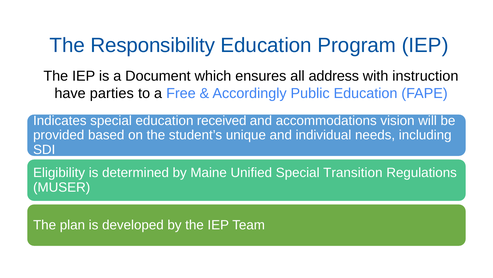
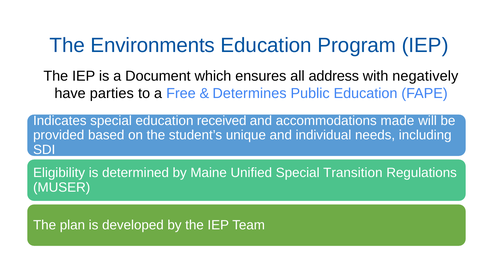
Responsibility: Responsibility -> Environments
instruction: instruction -> negatively
Accordingly: Accordingly -> Determines
vision: vision -> made
